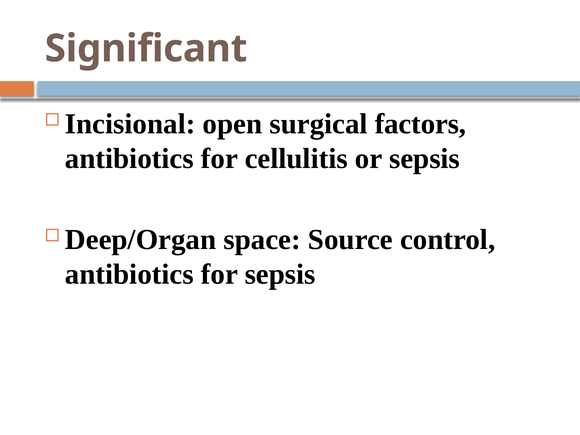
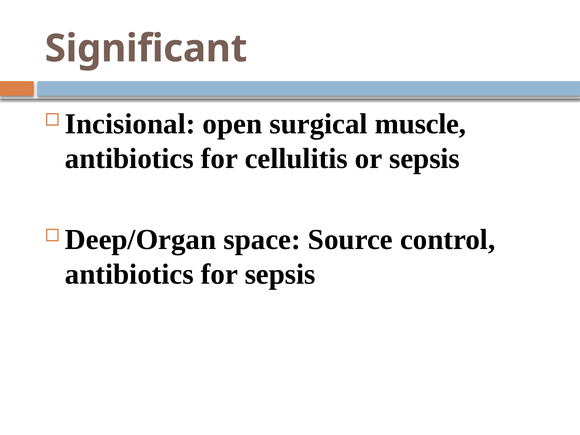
factors: factors -> muscle
